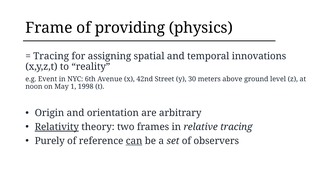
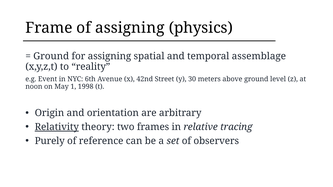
of providing: providing -> assigning
Tracing at (51, 56): Tracing -> Ground
innovations: innovations -> assemblage
can underline: present -> none
